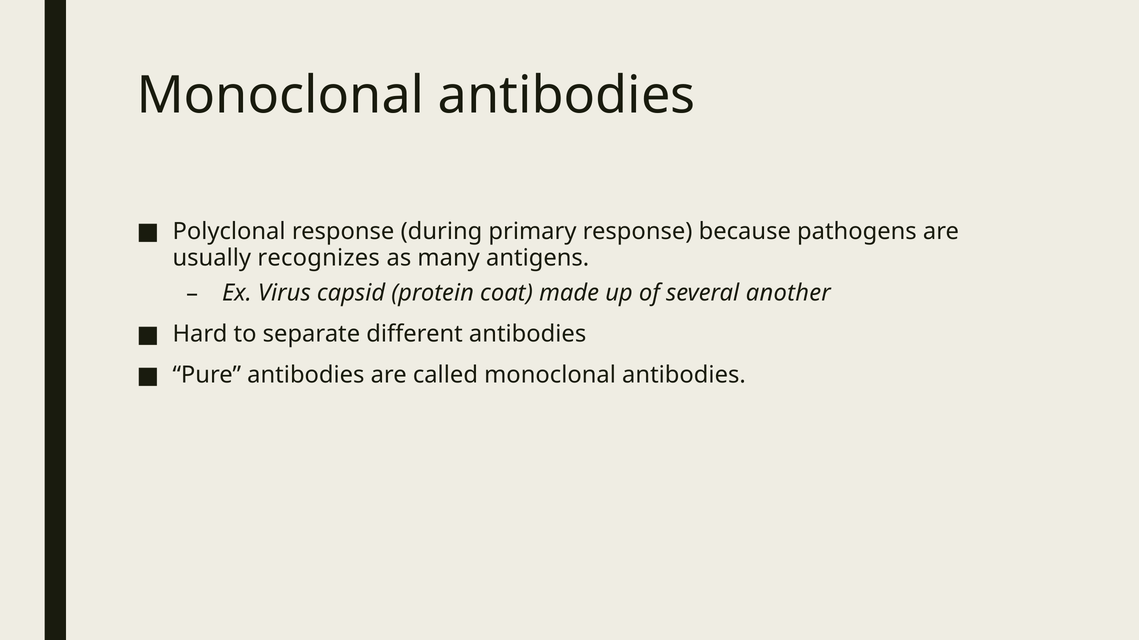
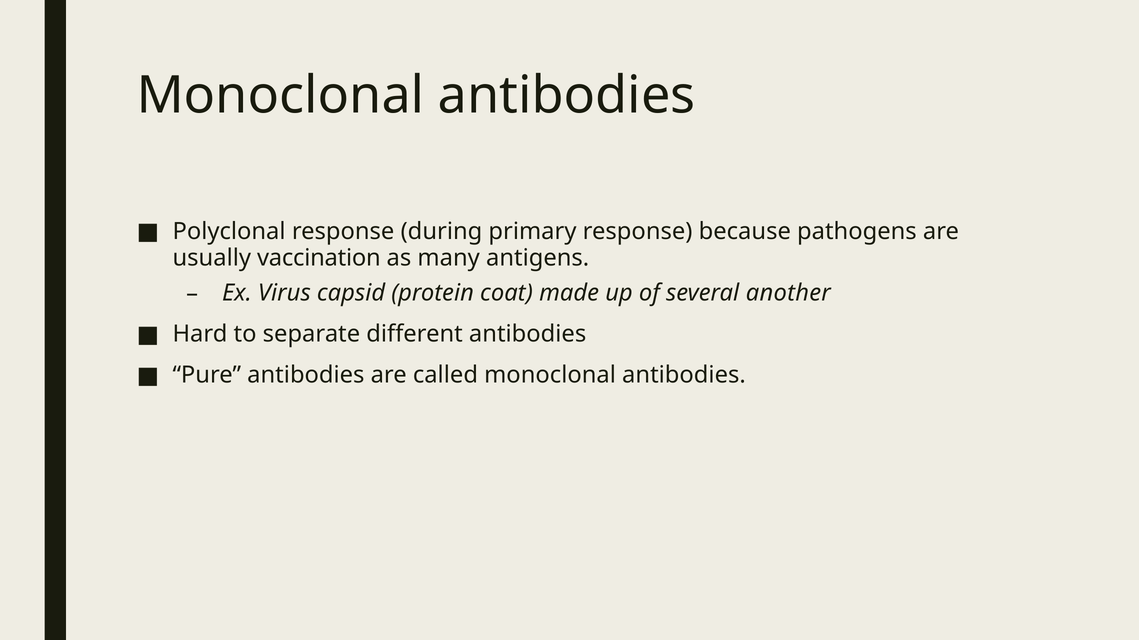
recognizes: recognizes -> vaccination
